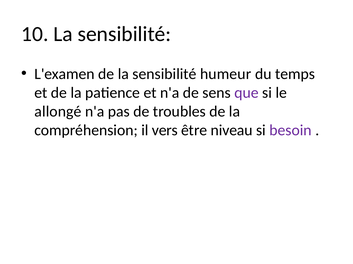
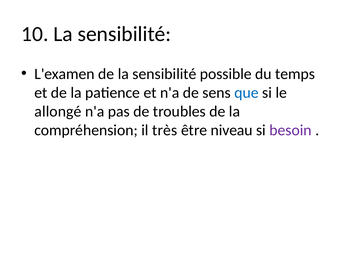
humeur: humeur -> possible
que colour: purple -> blue
vers: vers -> très
